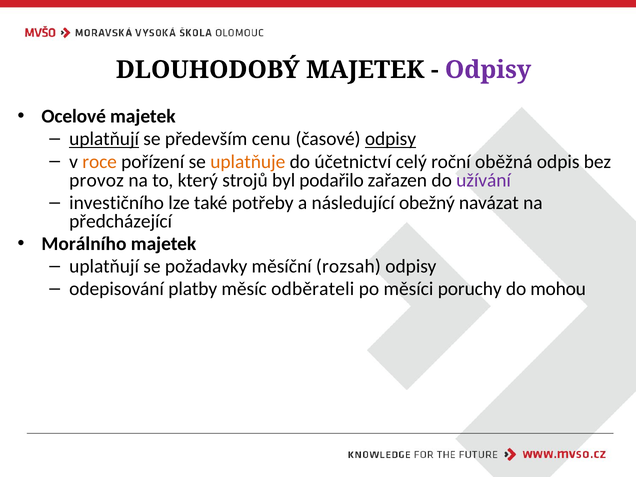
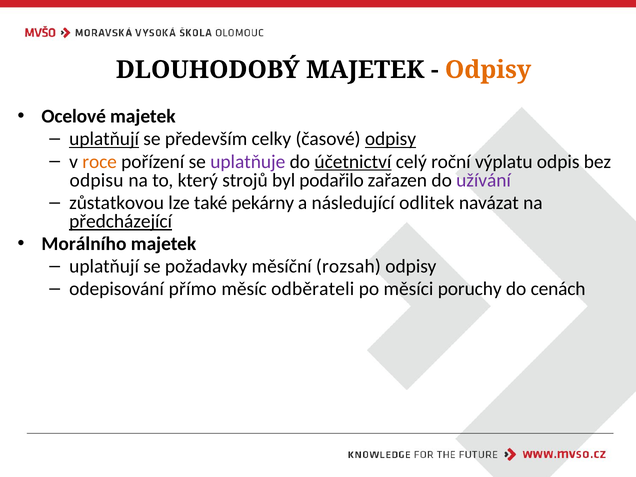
Odpisy at (488, 70) colour: purple -> orange
cenu: cenu -> celky
uplatňuje colour: orange -> purple
účetnictví underline: none -> present
oběžná: oběžná -> výplatu
provoz: provoz -> odpisu
investičního: investičního -> zůstatkovou
potřeby: potřeby -> pekárny
obežný: obežný -> odlitek
předcházející underline: none -> present
platby: platby -> přímo
mohou: mohou -> cenách
